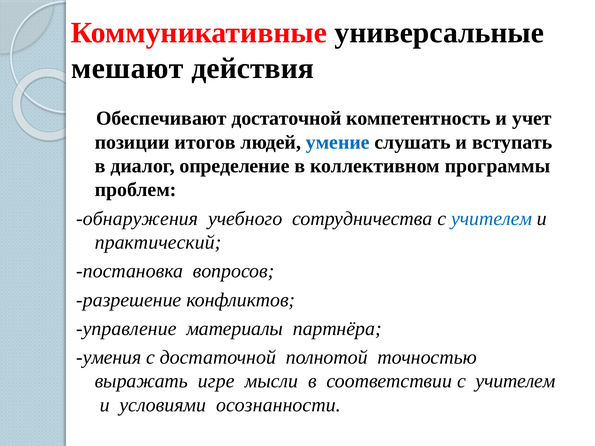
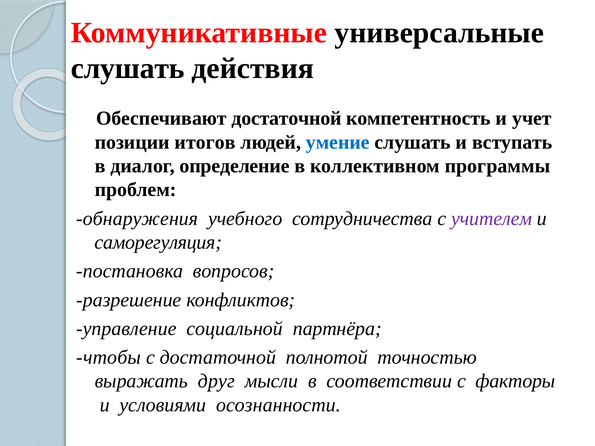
мешают at (127, 68): мешают -> слушать
учителем at (492, 219) colour: blue -> purple
практический: практический -> саморегуляция
материалы: материалы -> социальной
умения: умения -> чтобы
игре: игре -> друг
соответствии с учителем: учителем -> факторы
